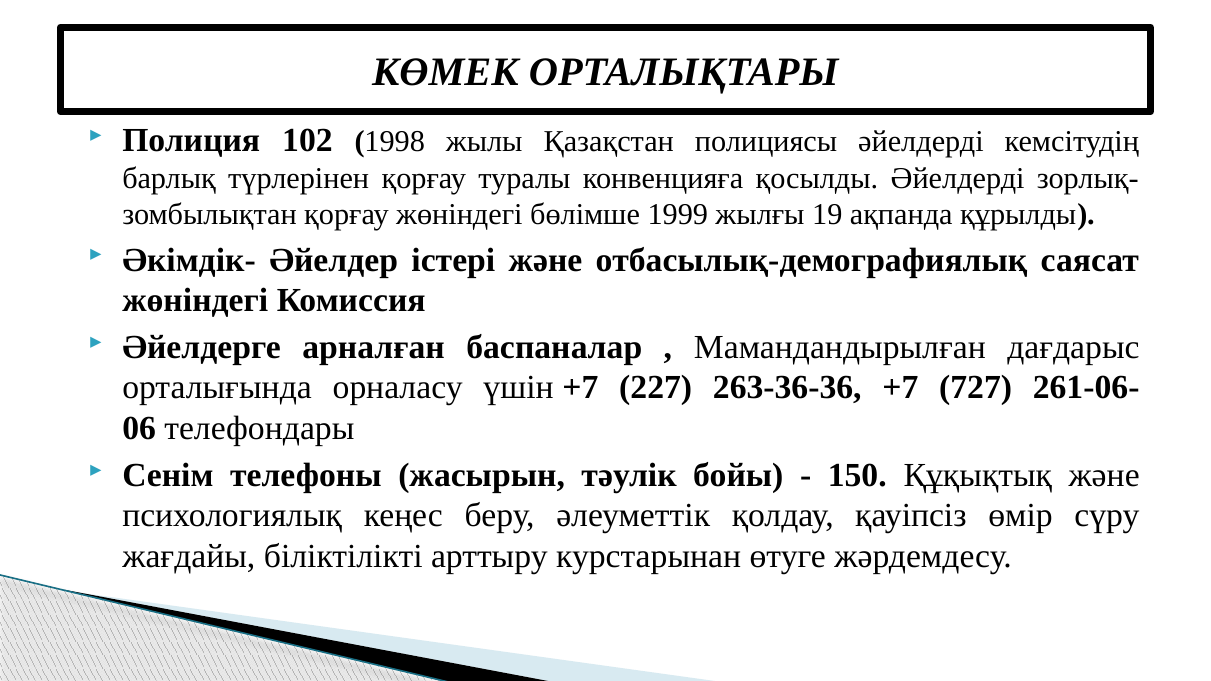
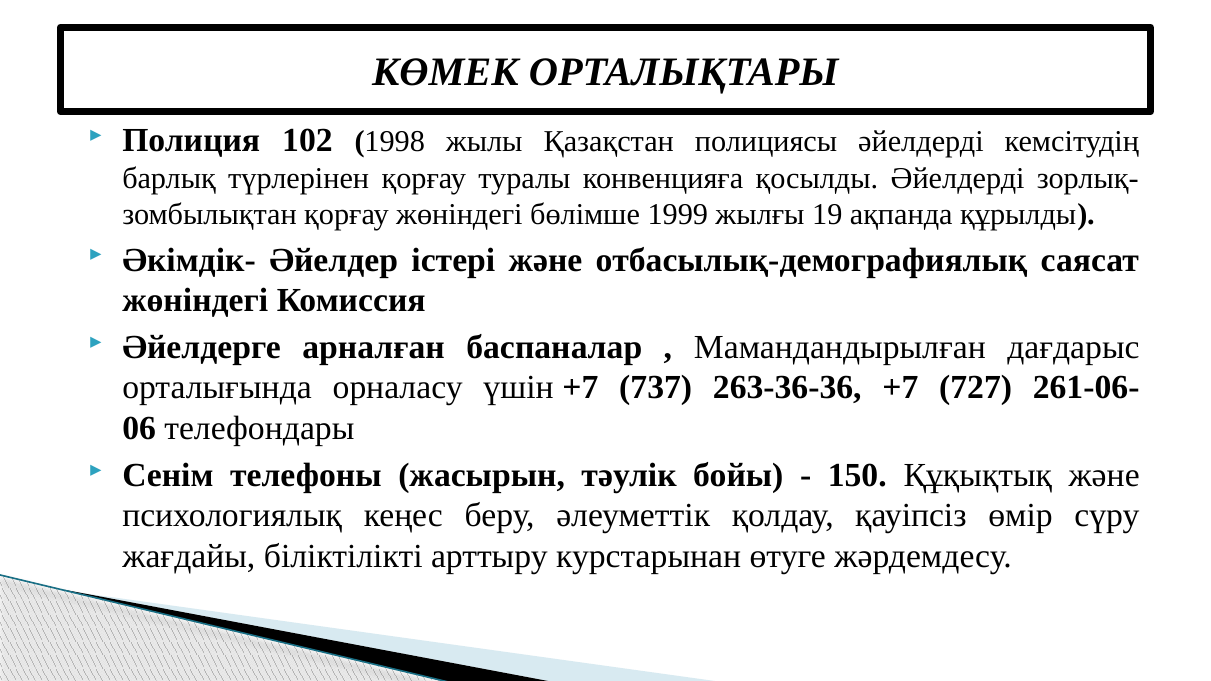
227: 227 -> 737
